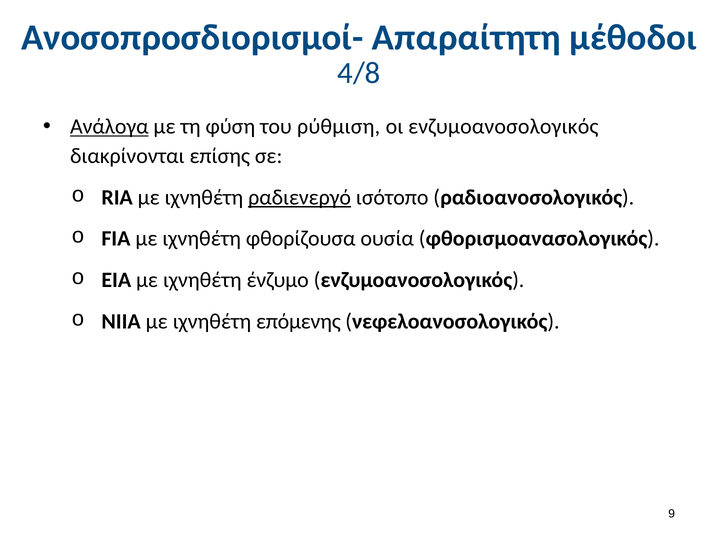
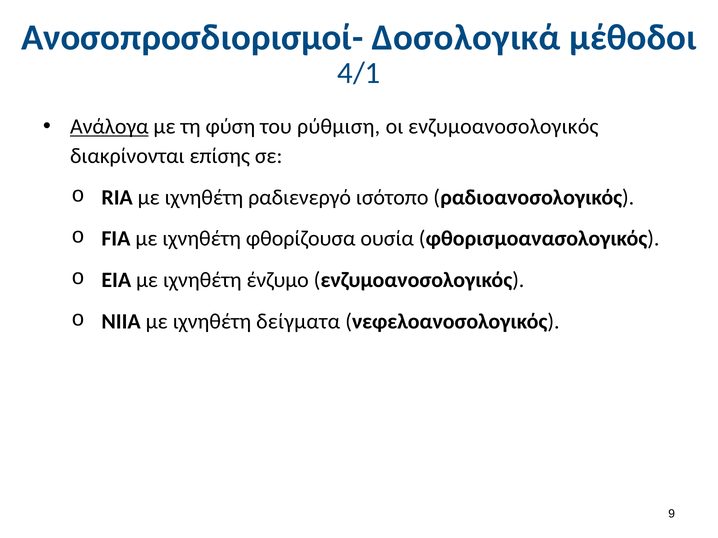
Απαραίτητη: Απαραίτητη -> Δοσολογικά
4/8: 4/8 -> 4/1
ραδιενεργό underline: present -> none
επόμενης: επόμενης -> δείγματα
